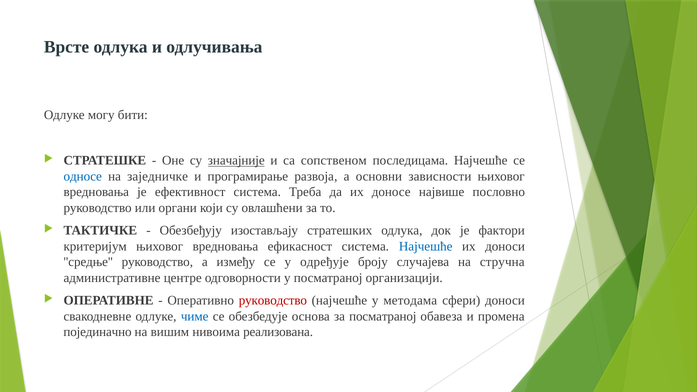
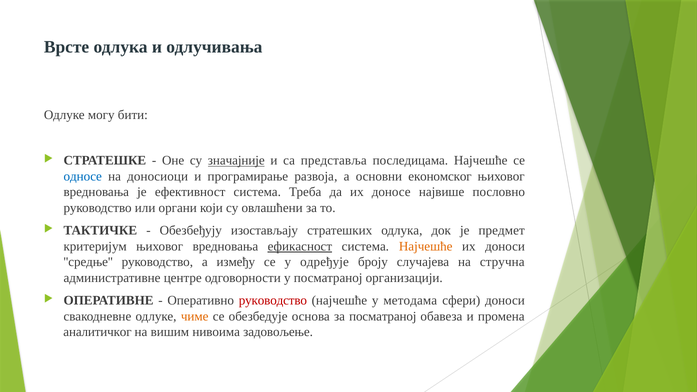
сопственом: сопственом -> представља
заједничке: заједничке -> доносиоци
зависности: зависности -> економског
фактори: фактори -> предмет
ефикасност underline: none -> present
Најчешће at (426, 246) colour: blue -> orange
чиме colour: blue -> orange
појединачно: појединачно -> аналитичког
реализована: реализована -> задовољење
